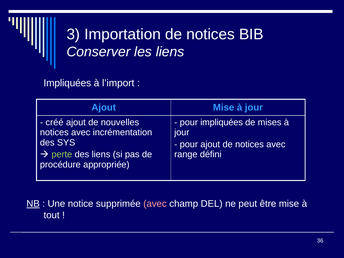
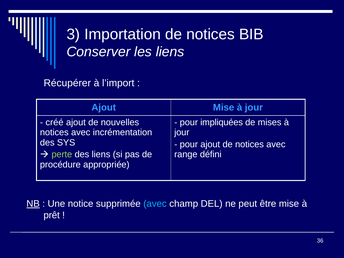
Impliquées at (67, 83): Impliquées -> Récupérer
avec at (155, 204) colour: pink -> light blue
tout: tout -> prêt
